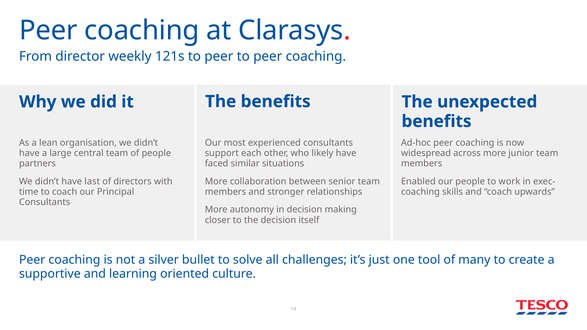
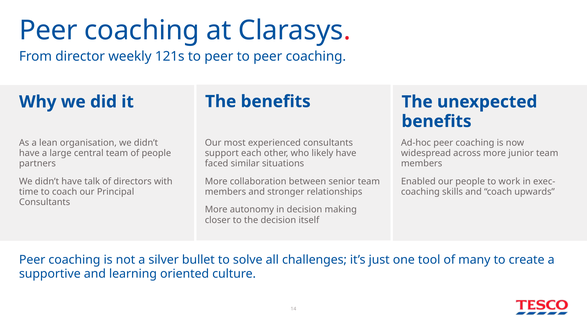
last: last -> talk
